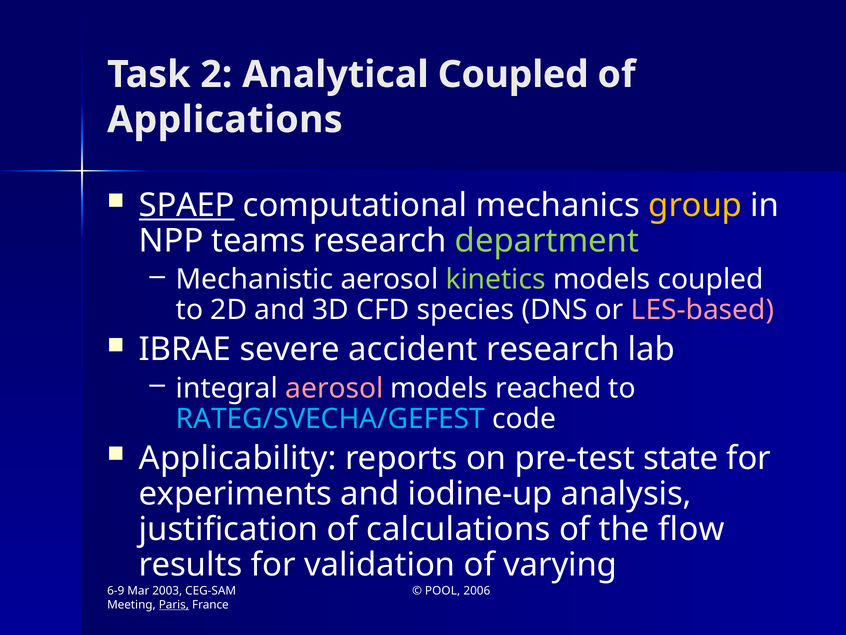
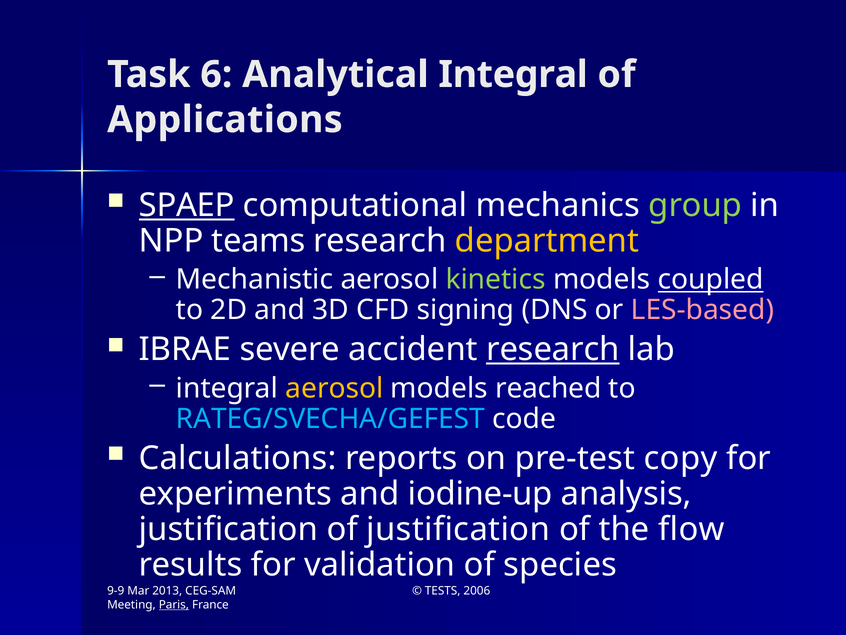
2: 2 -> 6
Analytical Coupled: Coupled -> Integral
group colour: yellow -> light green
department colour: light green -> yellow
coupled at (711, 279) underline: none -> present
species: species -> signing
research at (553, 349) underline: none -> present
aerosol at (334, 388) colour: pink -> yellow
Applicability: Applicability -> Calculations
state: state -> copy
of calculations: calculations -> justification
varying: varying -> species
6-9: 6-9 -> 9-9
2003: 2003 -> 2013
POOL: POOL -> TESTS
